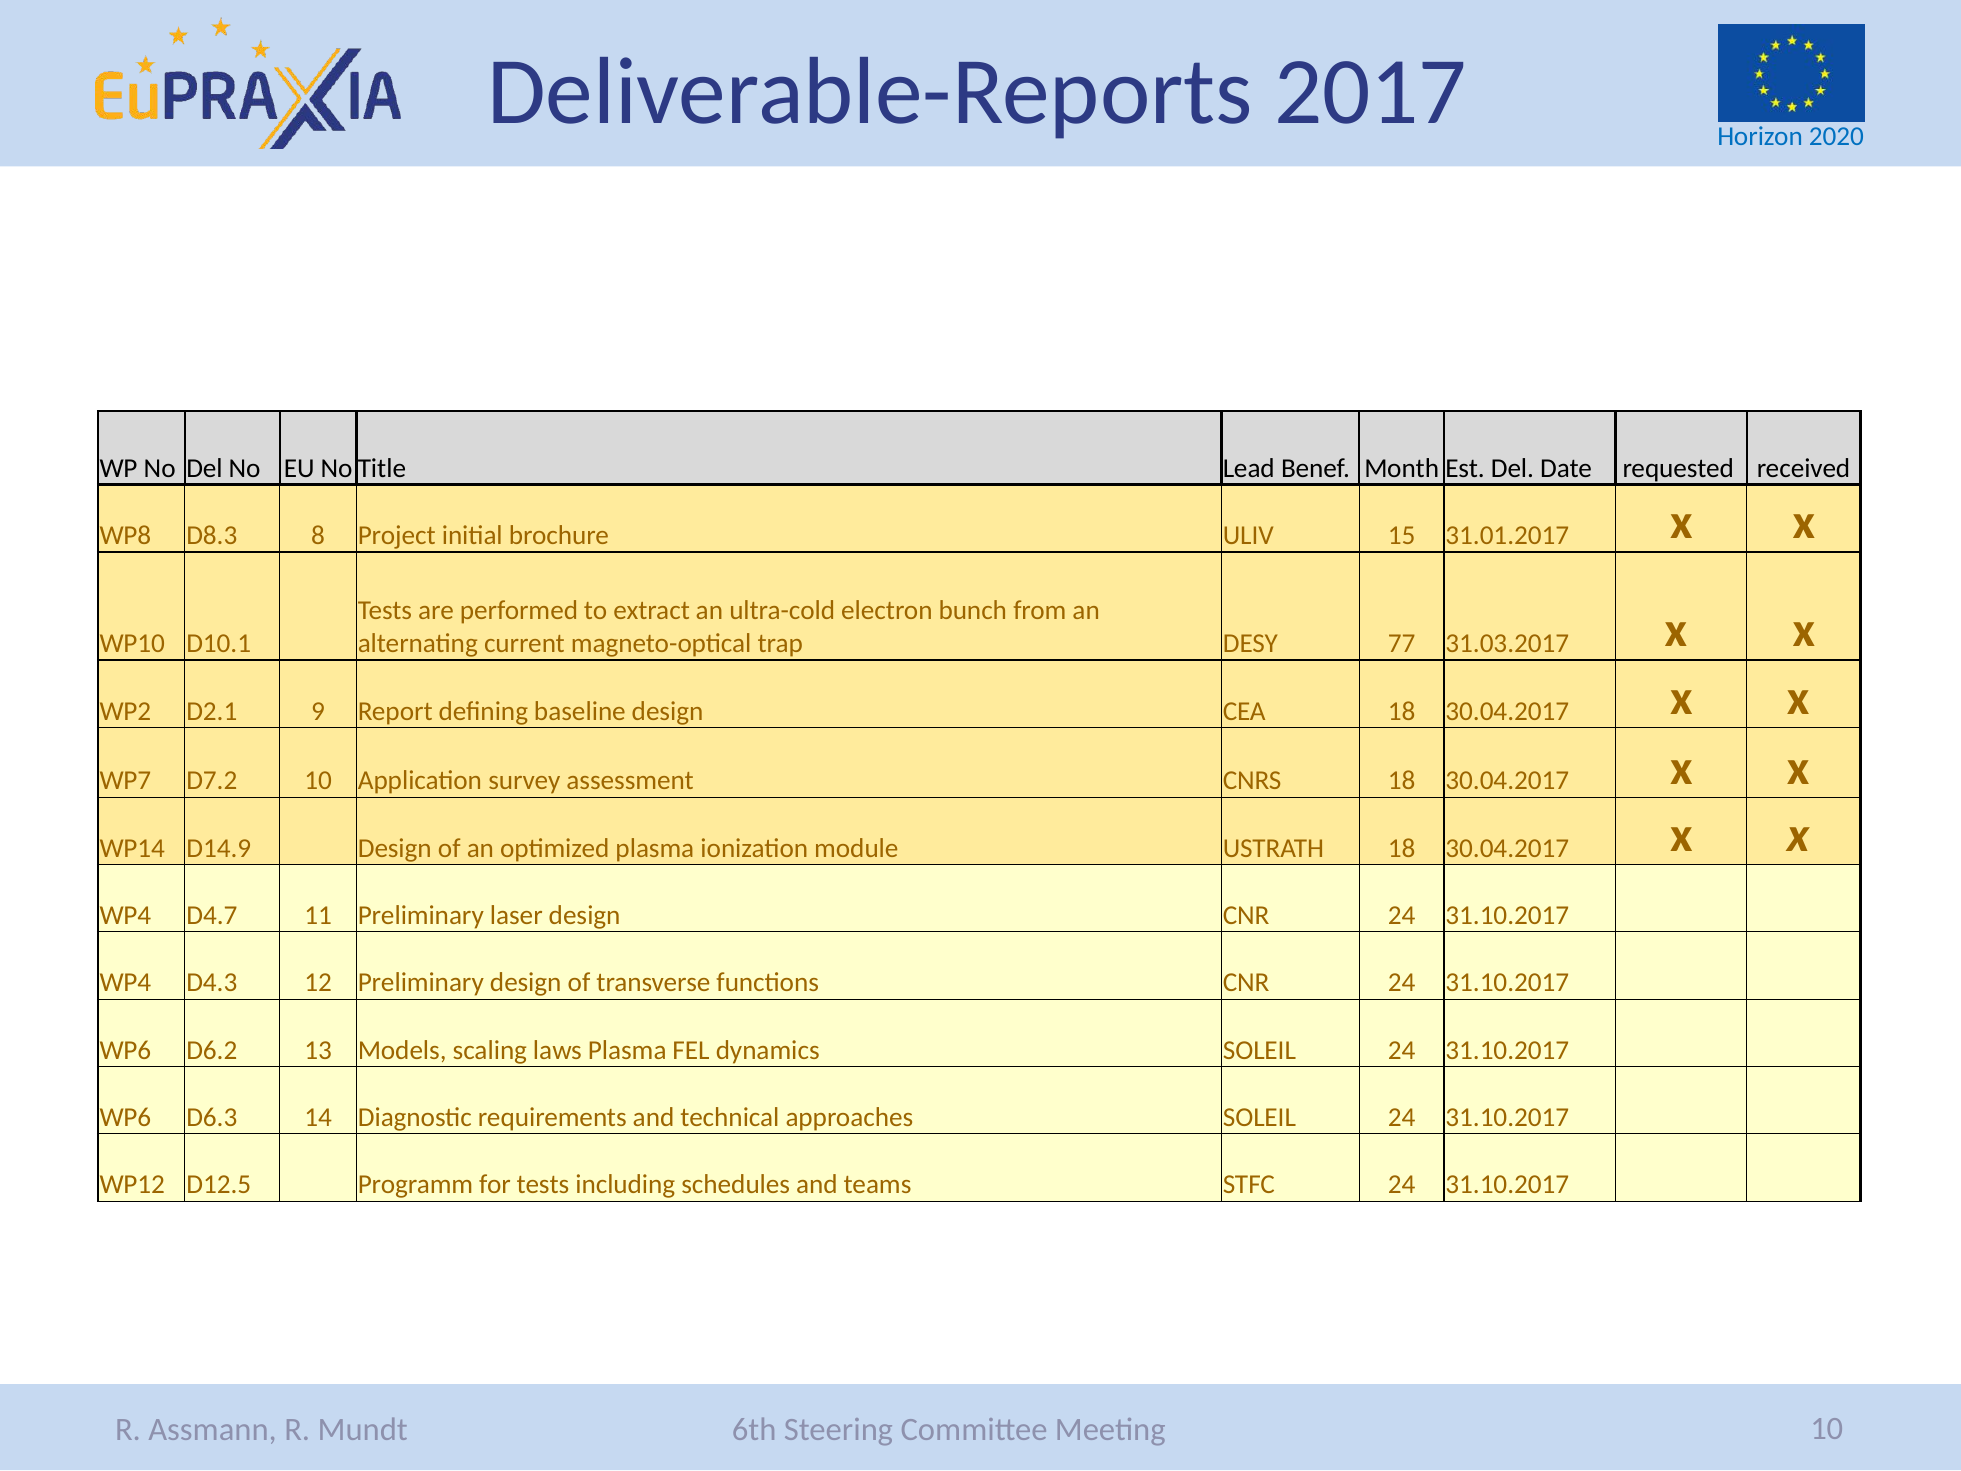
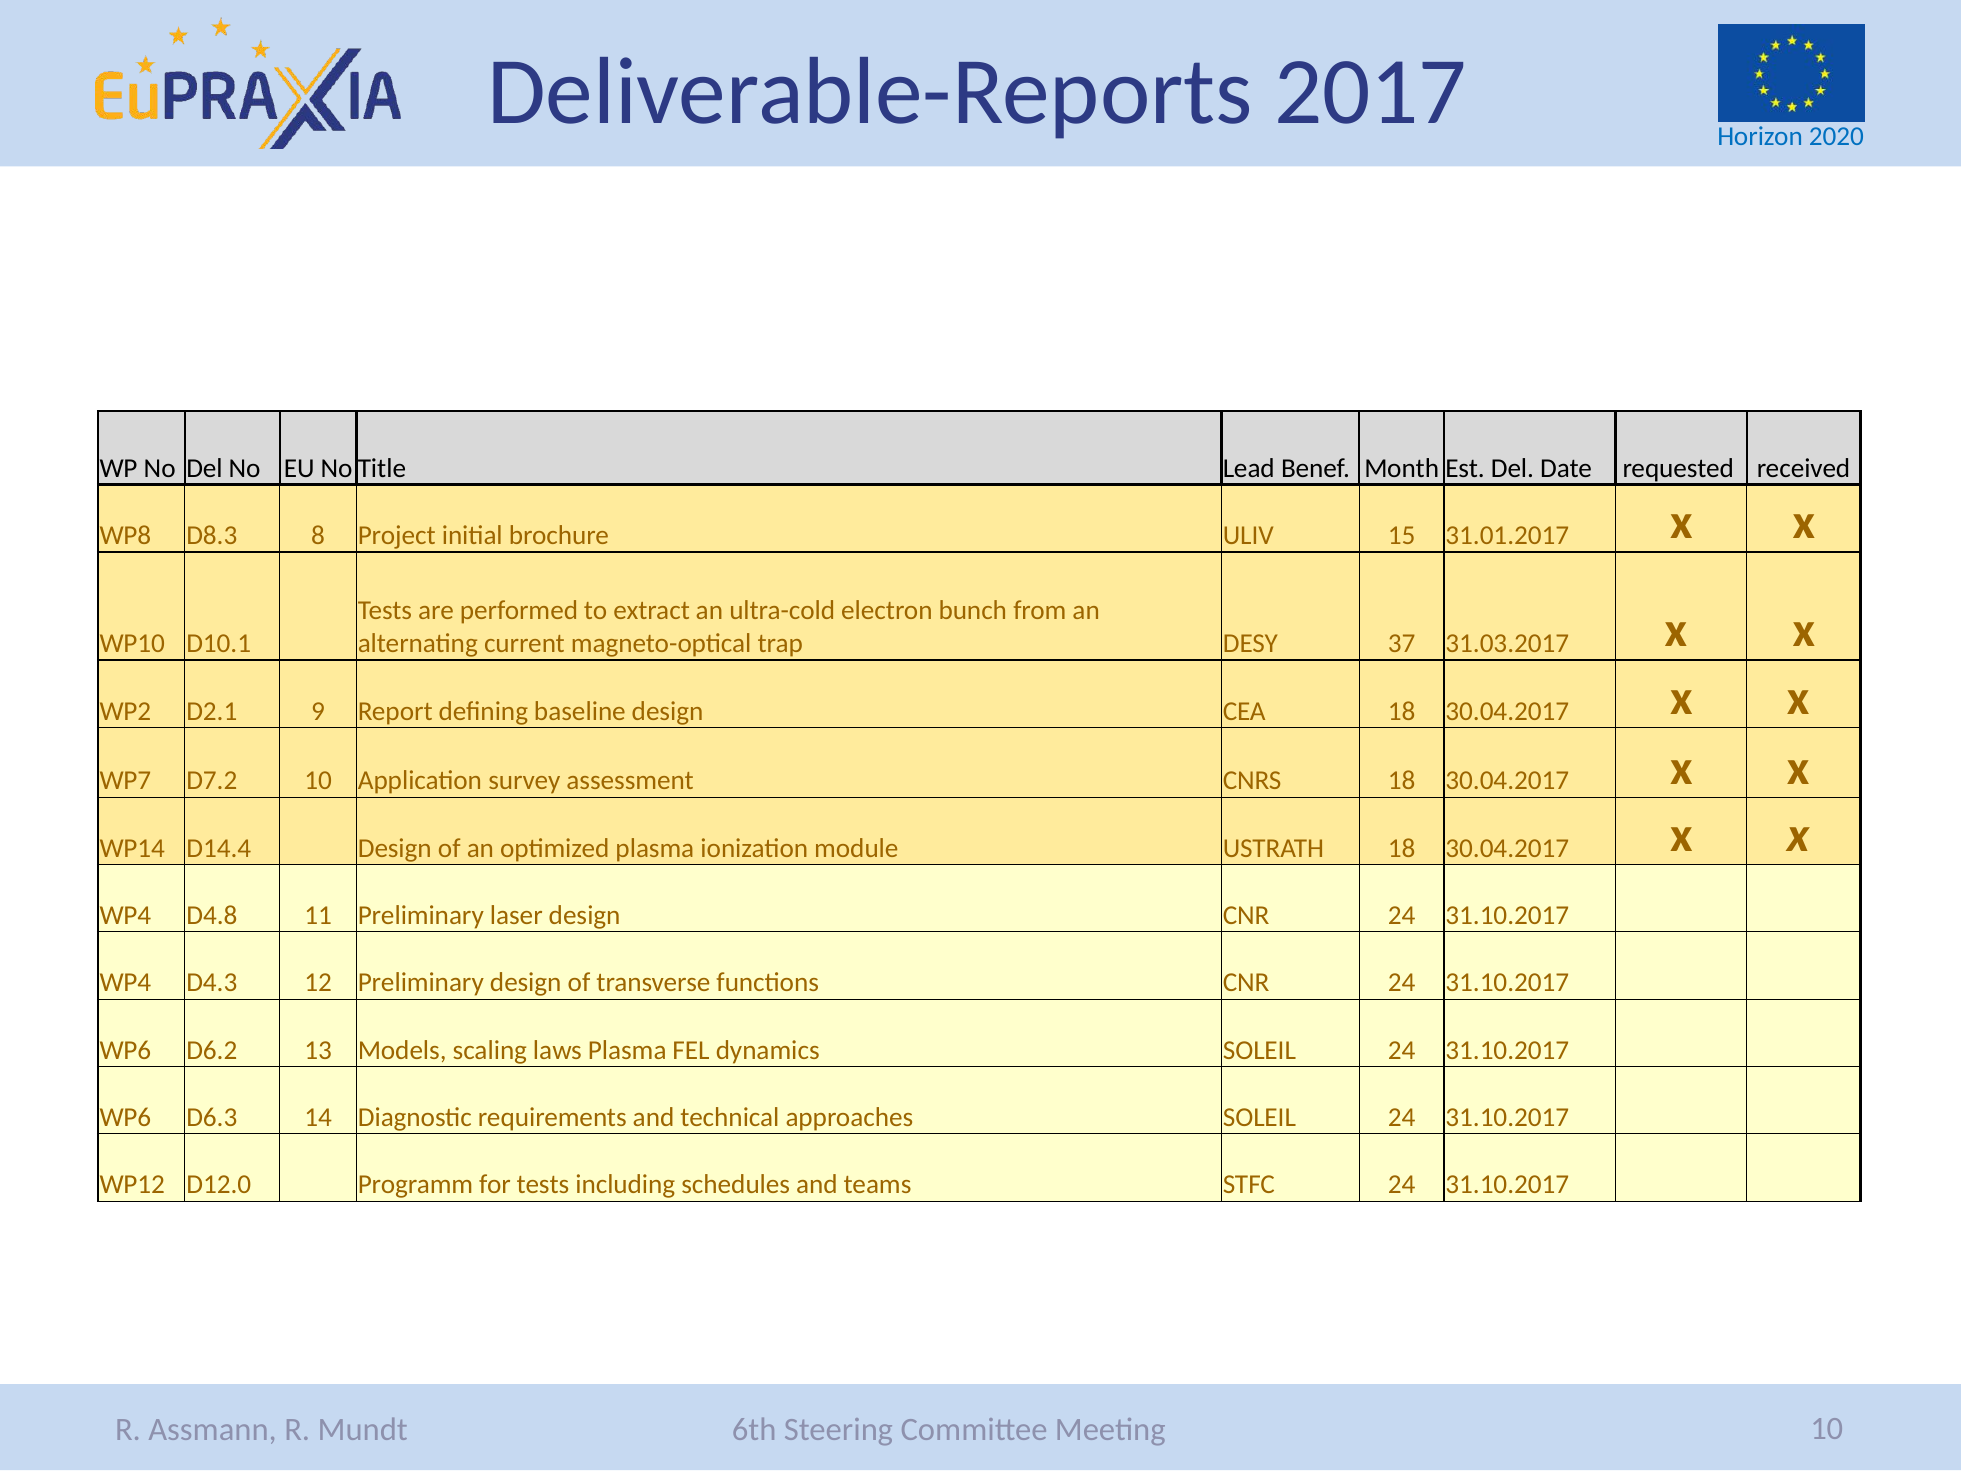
77: 77 -> 37
D14.9: D14.9 -> D14.4
D4.7: D4.7 -> D4.8
D12.5: D12.5 -> D12.0
